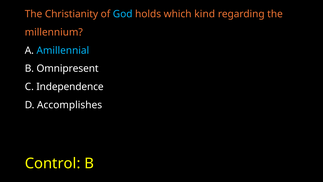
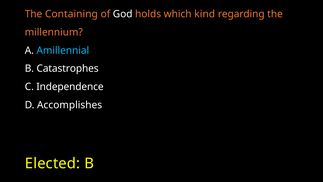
Christianity: Christianity -> Containing
God colour: light blue -> white
Omnipresent: Omnipresent -> Catastrophes
Control: Control -> Elected
